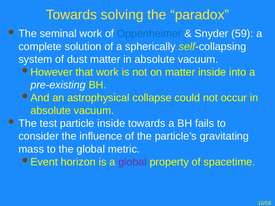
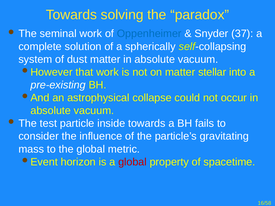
59: 59 -> 37
matter inside: inside -> stellar
global at (132, 162) colour: purple -> red
